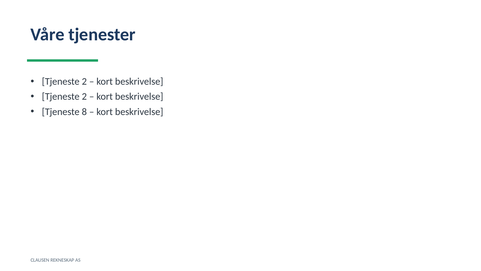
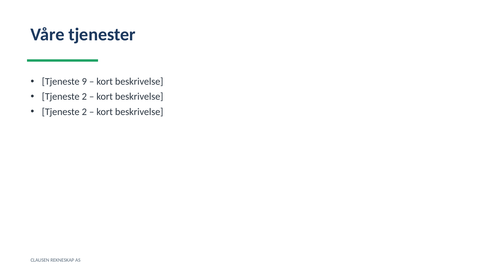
2 at (84, 81): 2 -> 9
8 at (84, 112): 8 -> 2
